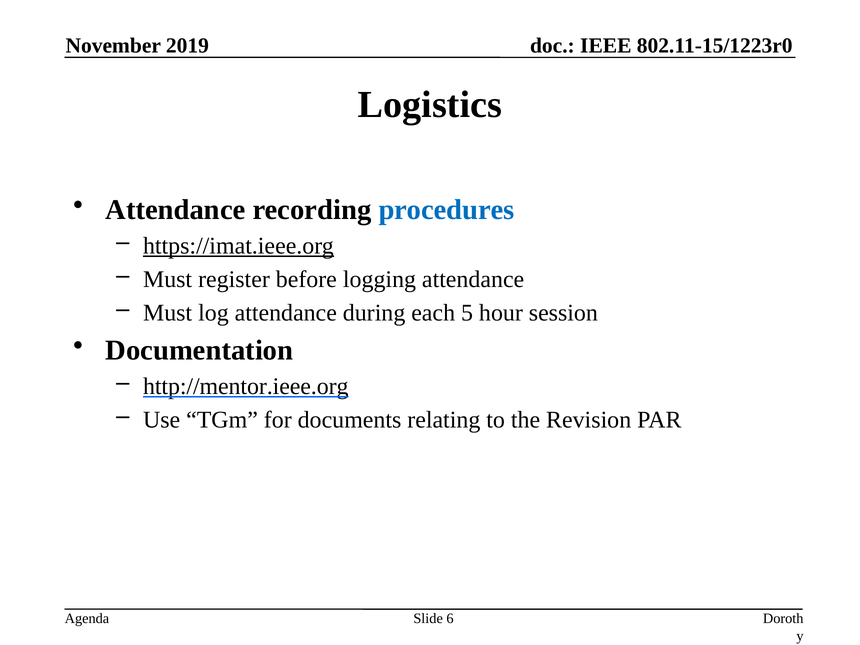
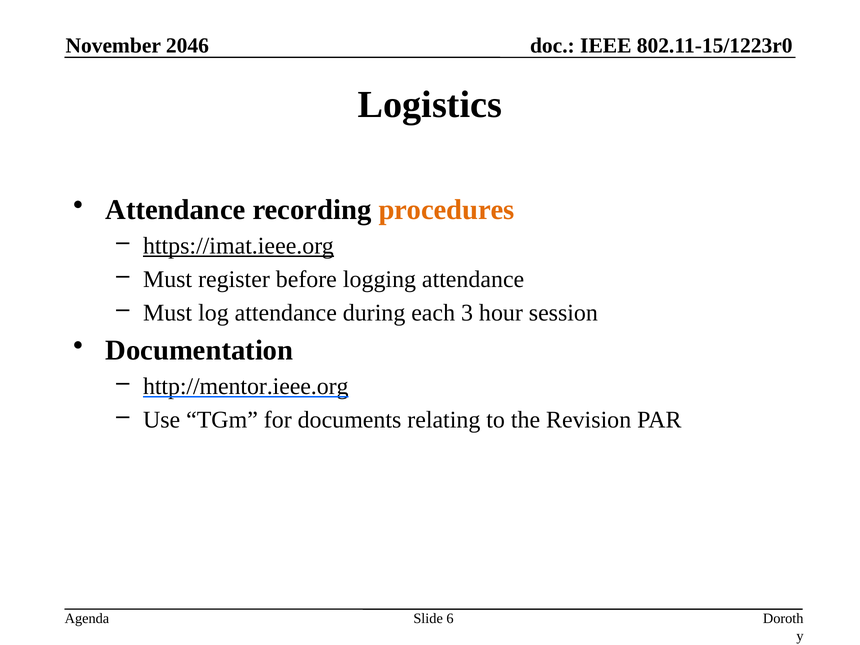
2019: 2019 -> 2046
procedures colour: blue -> orange
5: 5 -> 3
